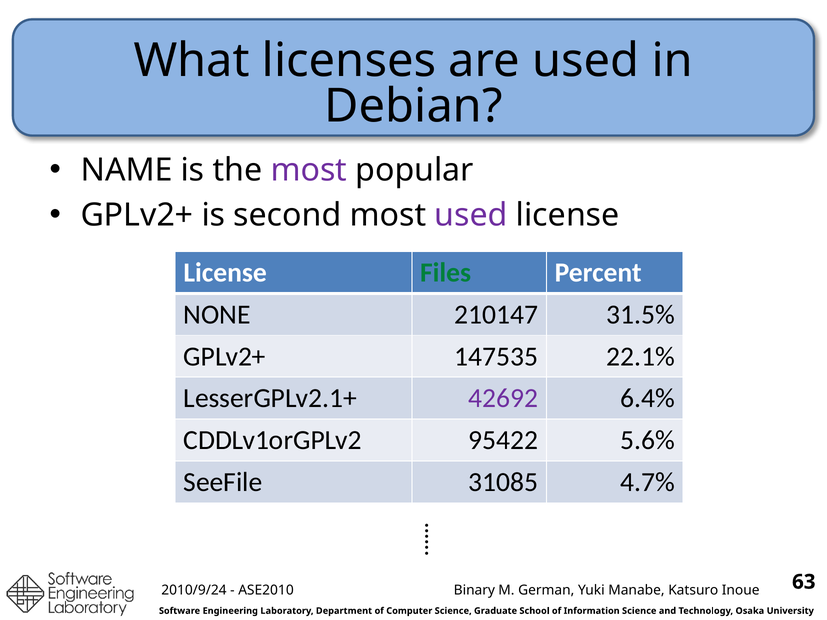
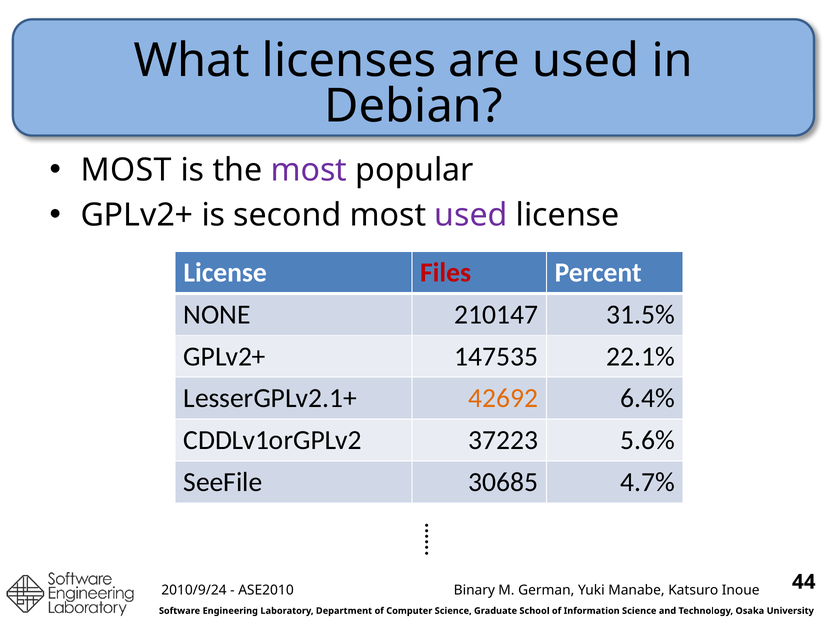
NAME at (127, 170): NAME -> MOST
Files colour: green -> red
42692 colour: purple -> orange
95422: 95422 -> 37223
31085: 31085 -> 30685
63: 63 -> 44
